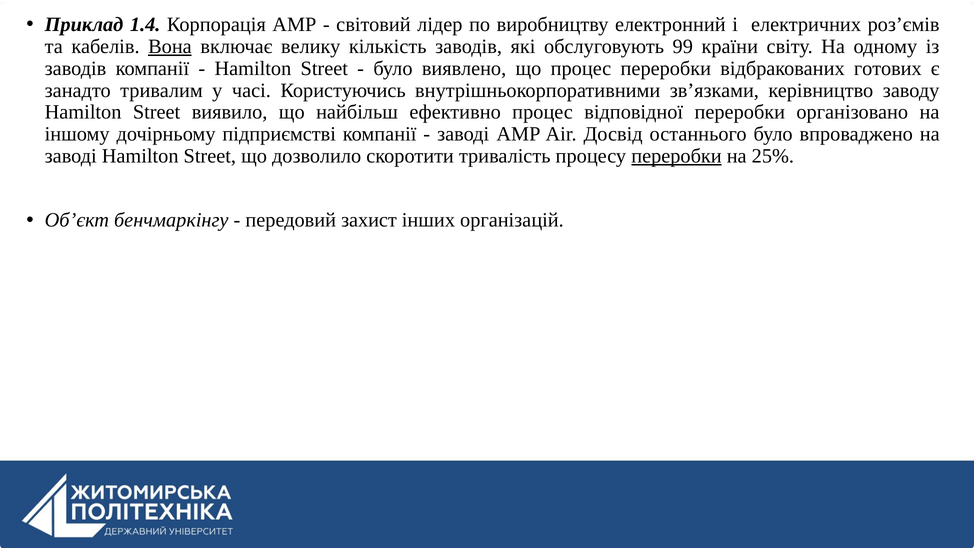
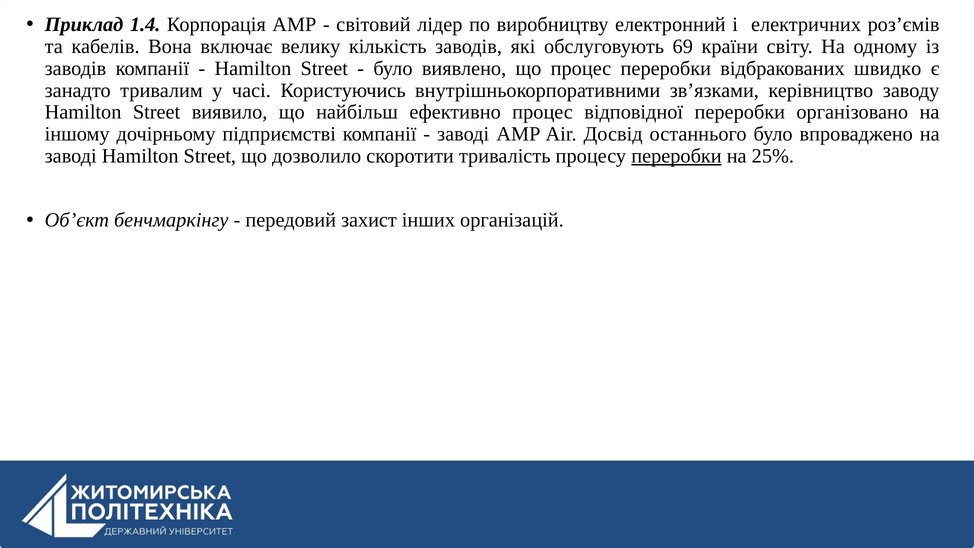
Вона underline: present -> none
99: 99 -> 69
готових: готових -> швидко
